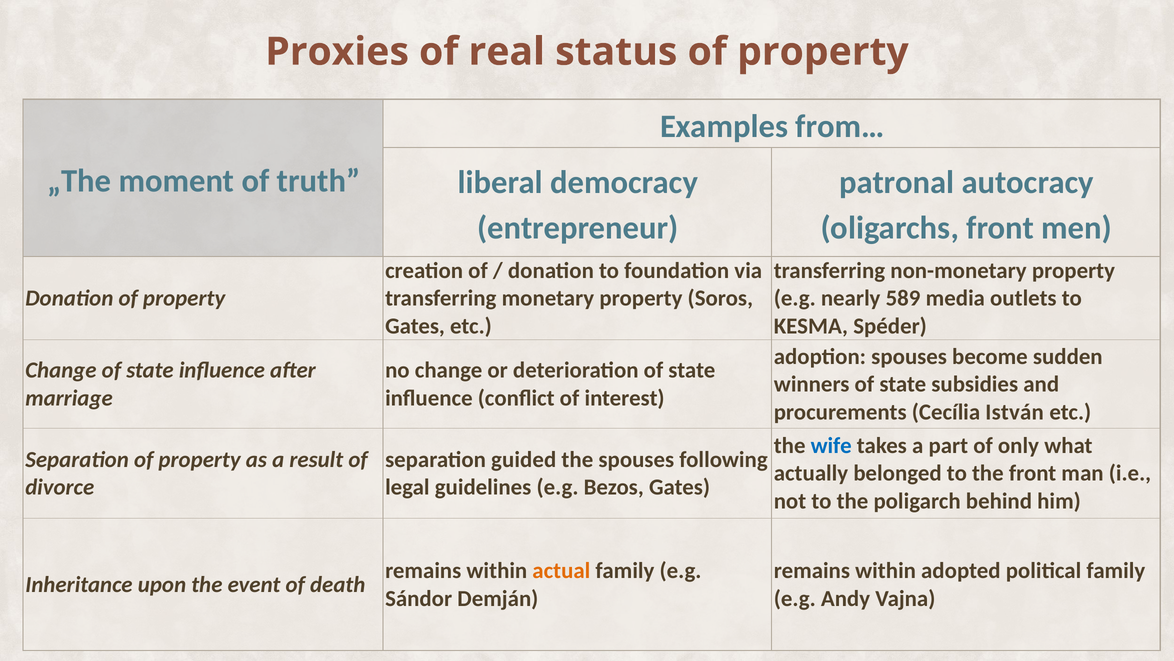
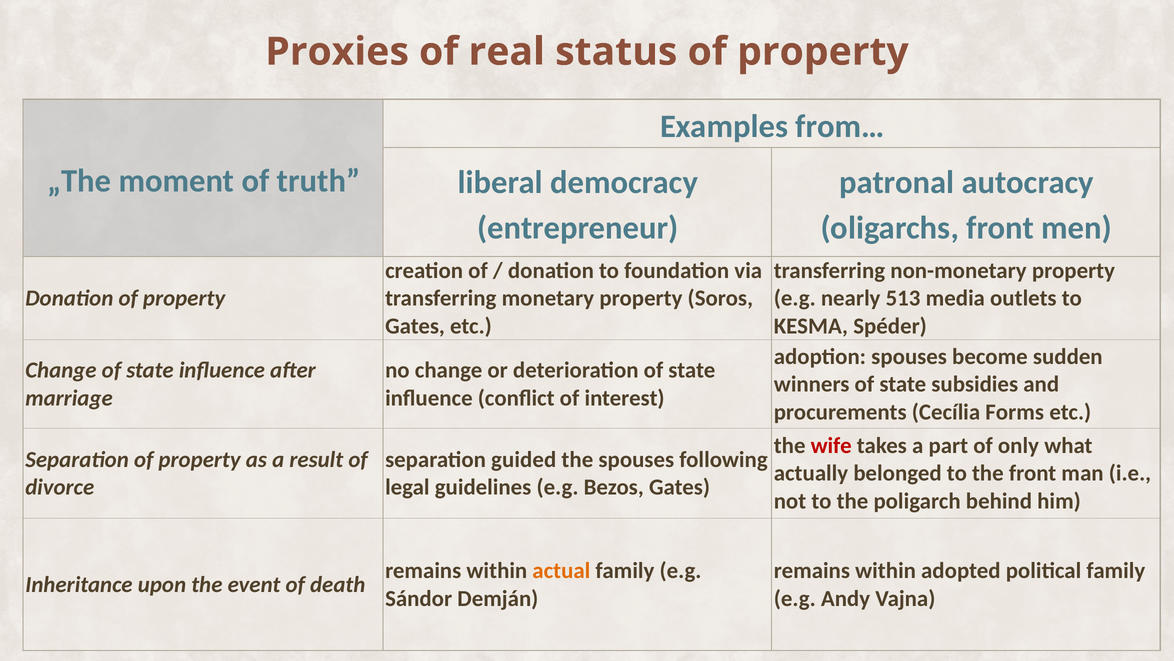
589: 589 -> 513
István: István -> Forms
wife colour: blue -> red
